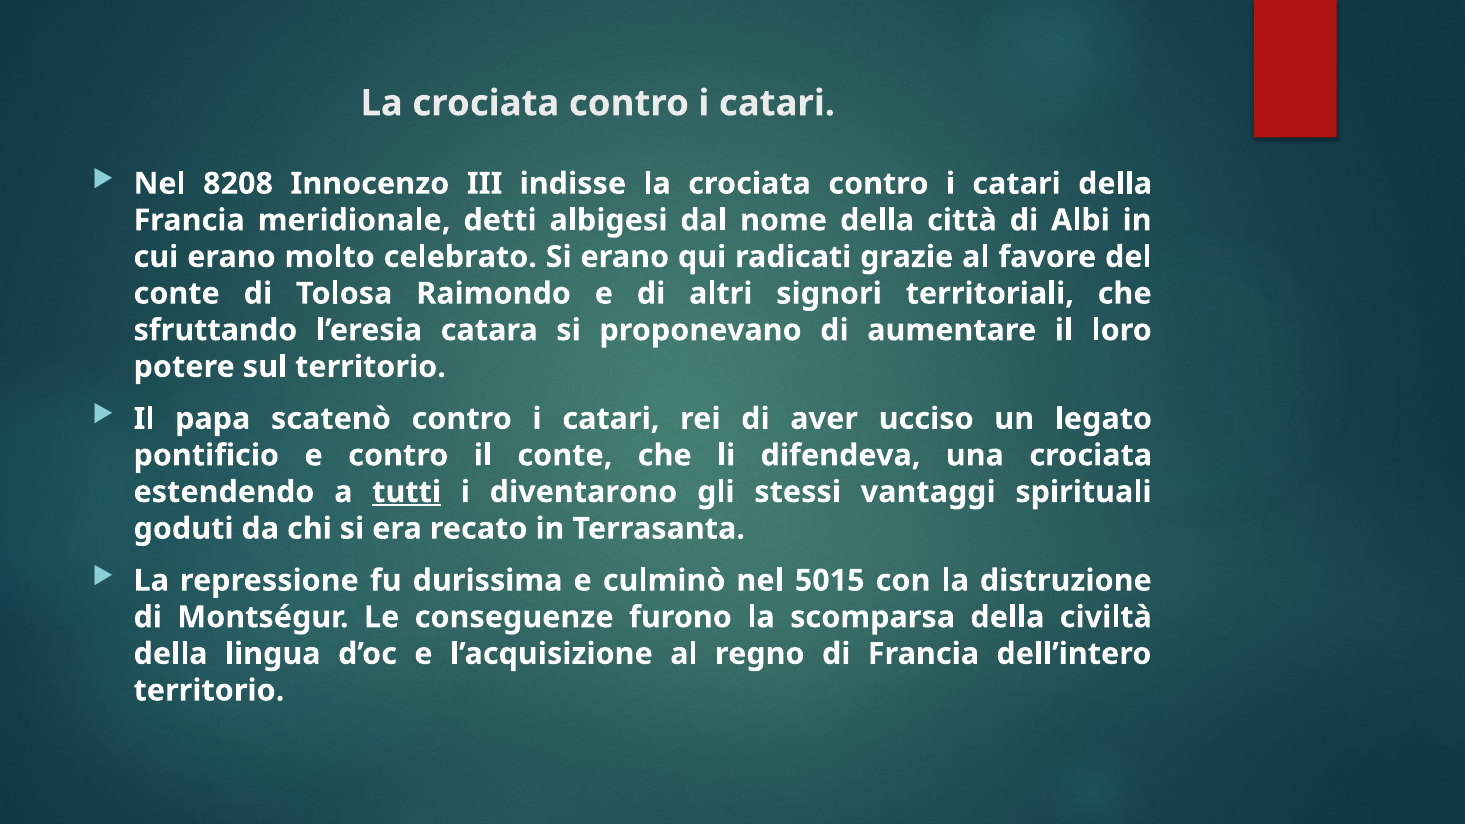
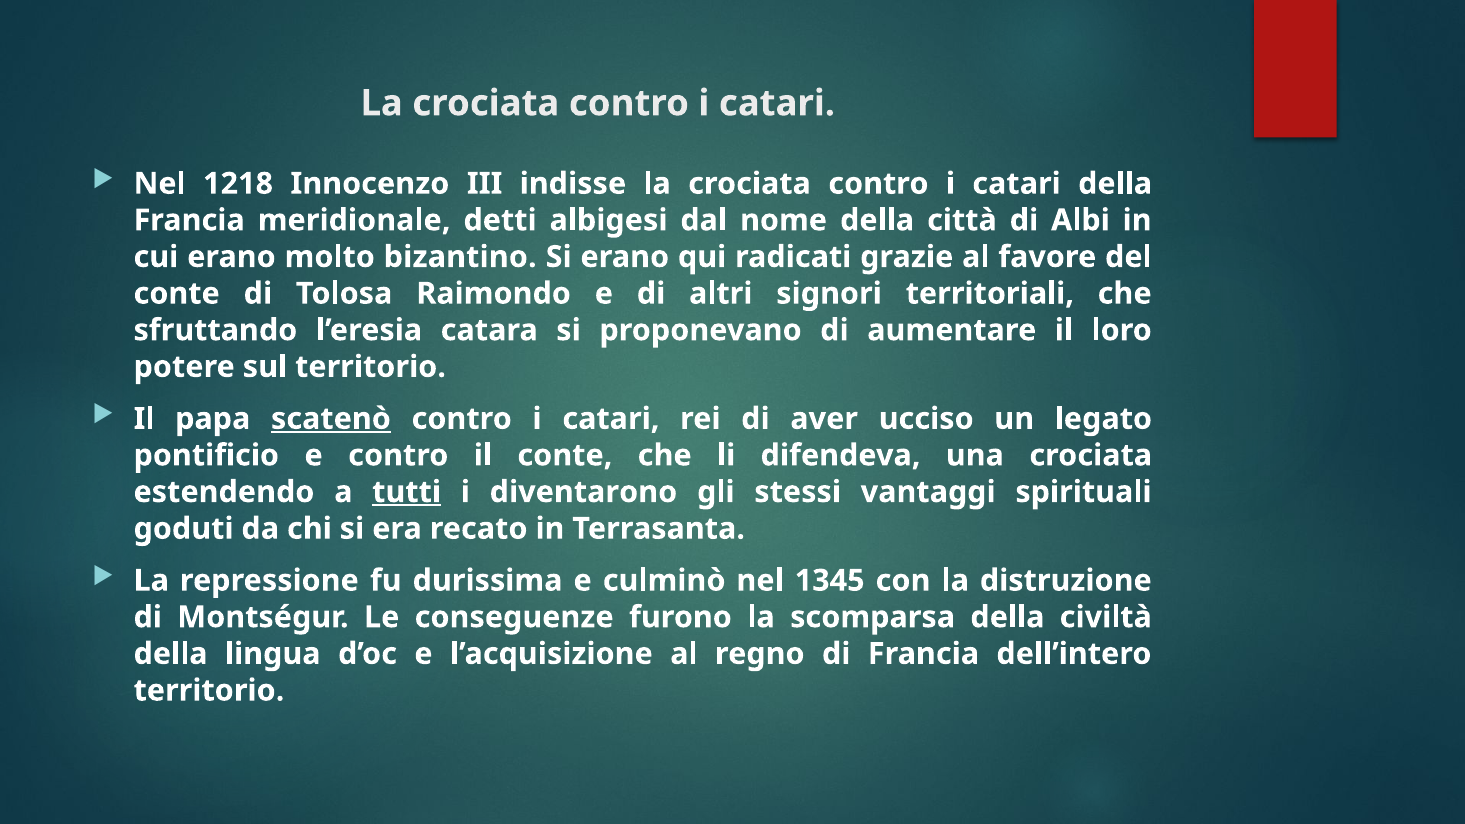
8208: 8208 -> 1218
celebrato: celebrato -> bizantino
scatenò underline: none -> present
5015: 5015 -> 1345
